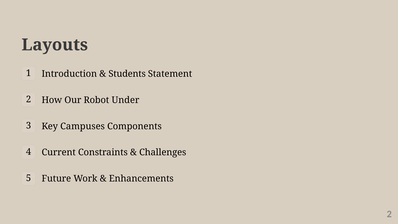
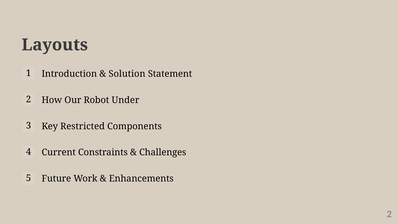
Students: Students -> Solution
Campuses: Campuses -> Restricted
